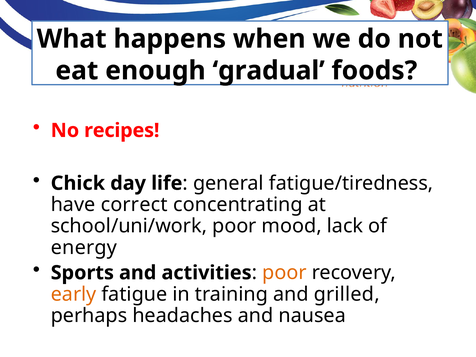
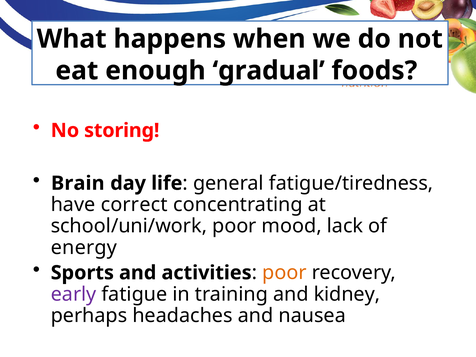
recipes: recipes -> storing
Chick: Chick -> Brain
early colour: orange -> purple
grilled: grilled -> kidney
